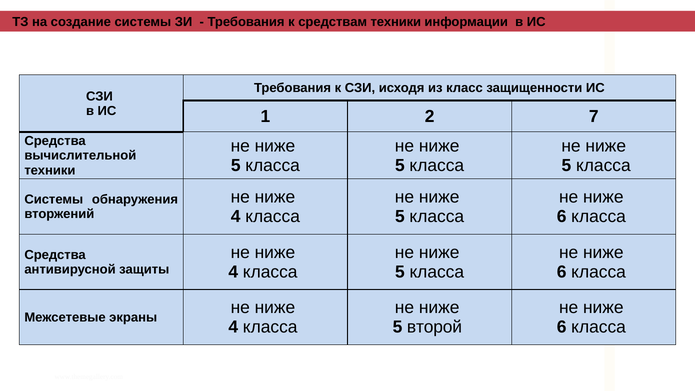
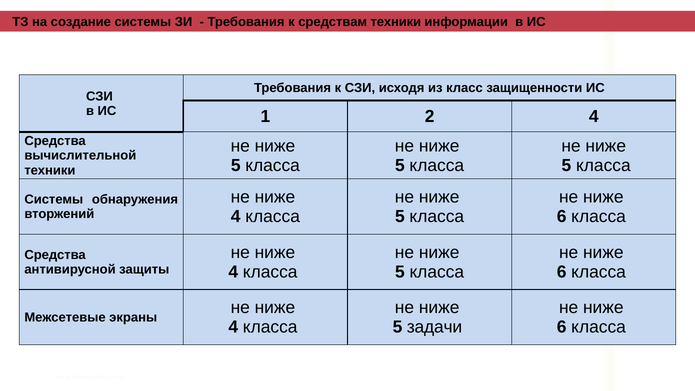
2 7: 7 -> 4
второй: второй -> задачи
